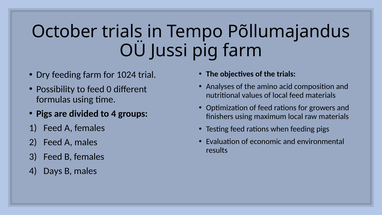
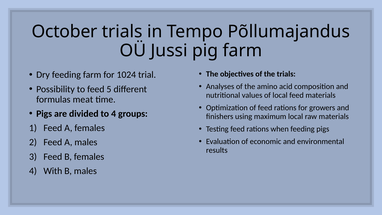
0: 0 -> 5
formulas using: using -> meat
Days: Days -> With
